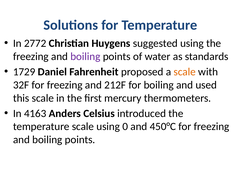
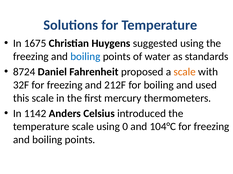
2772: 2772 -> 1675
boiling at (85, 57) colour: purple -> blue
1729: 1729 -> 8724
4163: 4163 -> 1142
450°C: 450°C -> 104°C
